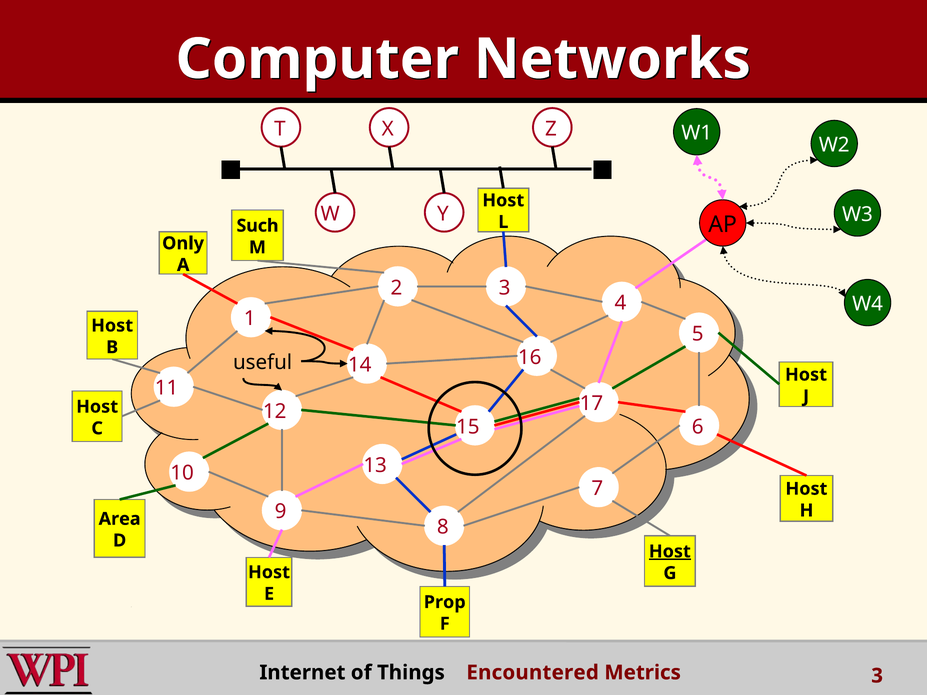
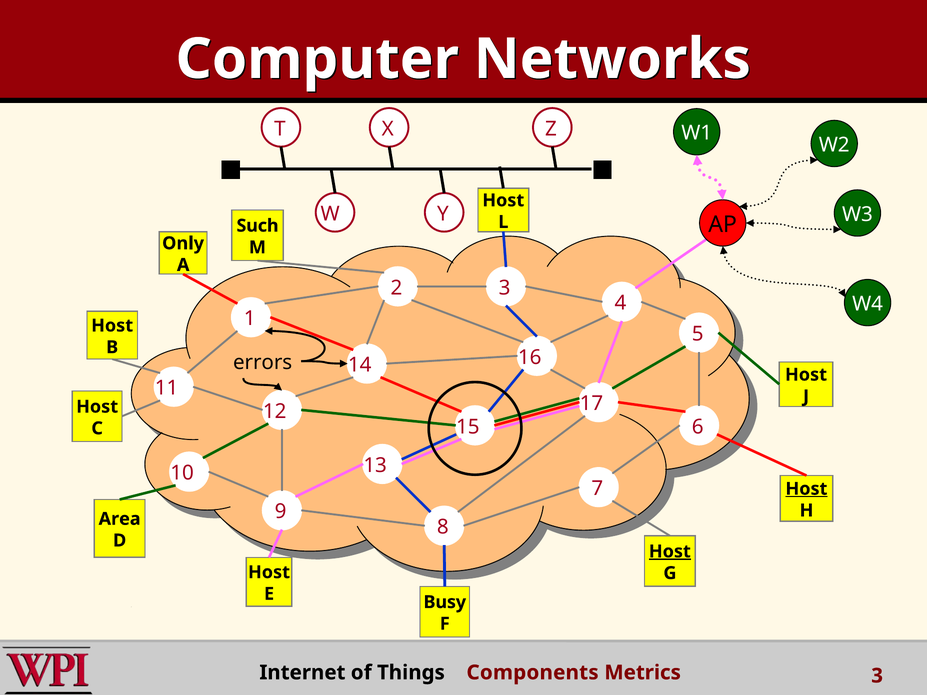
useful: useful -> errors
Host at (806, 489) underline: none -> present
Prop: Prop -> Busy
Encountered: Encountered -> Components
